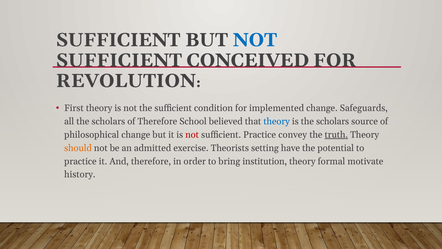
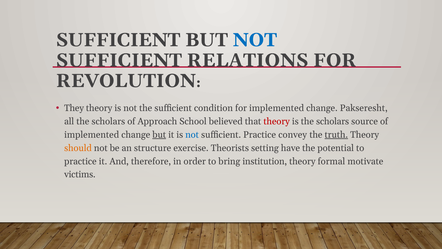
CONCEIVED: CONCEIVED -> RELATIONS
First: First -> They
Safeguards: Safeguards -> Pakseresht
of Therefore: Therefore -> Approach
theory at (277, 121) colour: blue -> red
philosophical at (92, 135): philosophical -> implemented
but at (159, 135) underline: none -> present
not at (192, 135) colour: red -> blue
admitted: admitted -> structure
history: history -> victims
